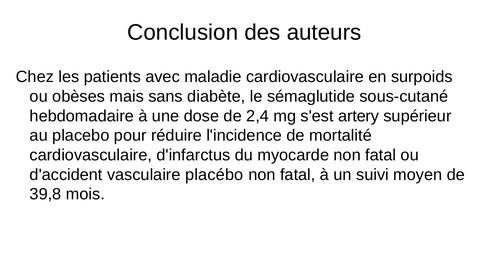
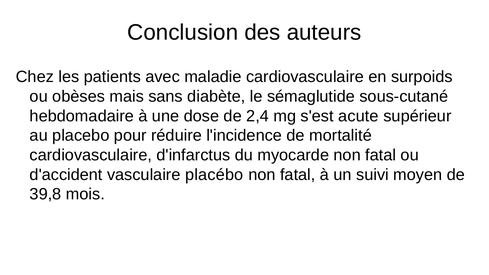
artery: artery -> acute
